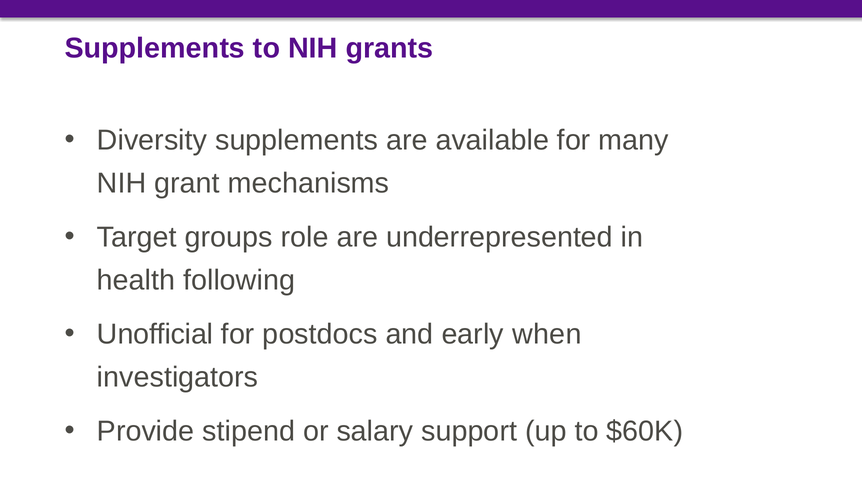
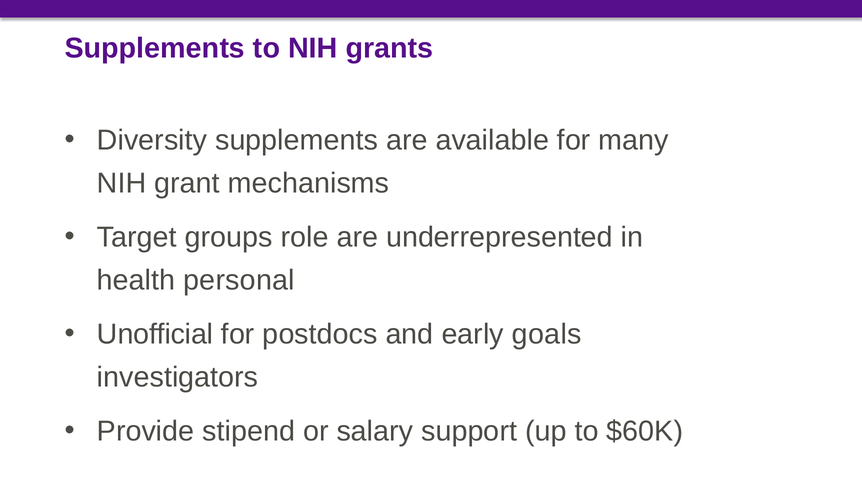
following: following -> personal
when: when -> goals
